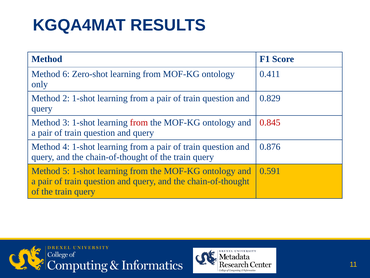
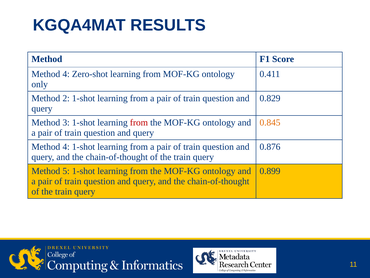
6 at (66, 74): 6 -> 4
0.845 colour: red -> orange
0.591: 0.591 -> 0.899
